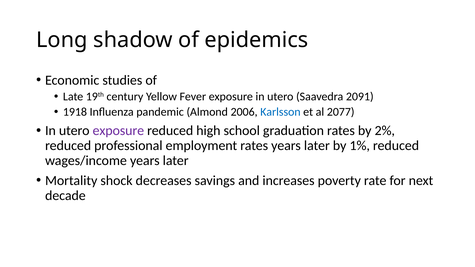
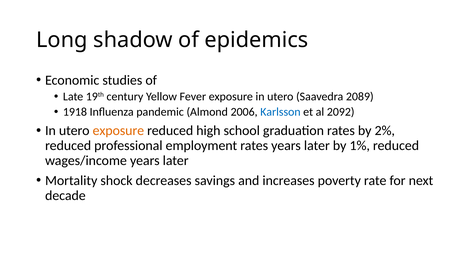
2091: 2091 -> 2089
2077: 2077 -> 2092
exposure at (118, 131) colour: purple -> orange
